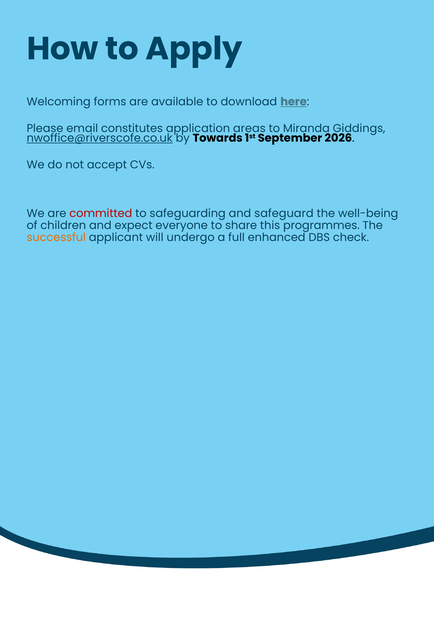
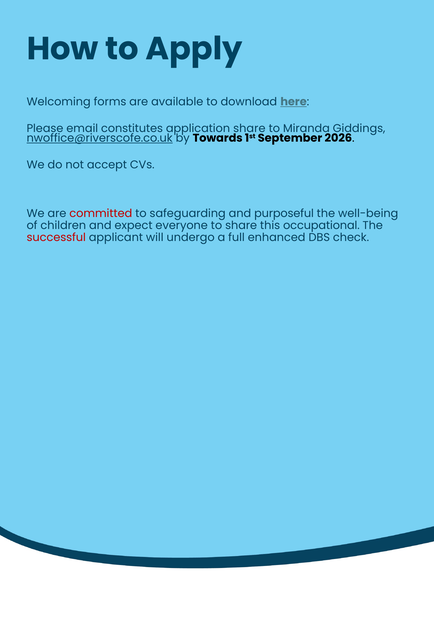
application areas: areas -> share
safeguard: safeguard -> purposeful
programmes: programmes -> occupational
successful colour: orange -> red
